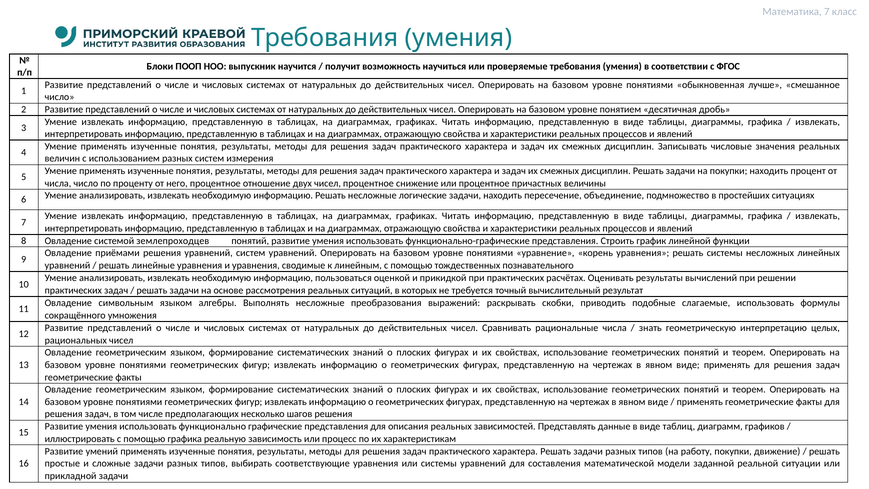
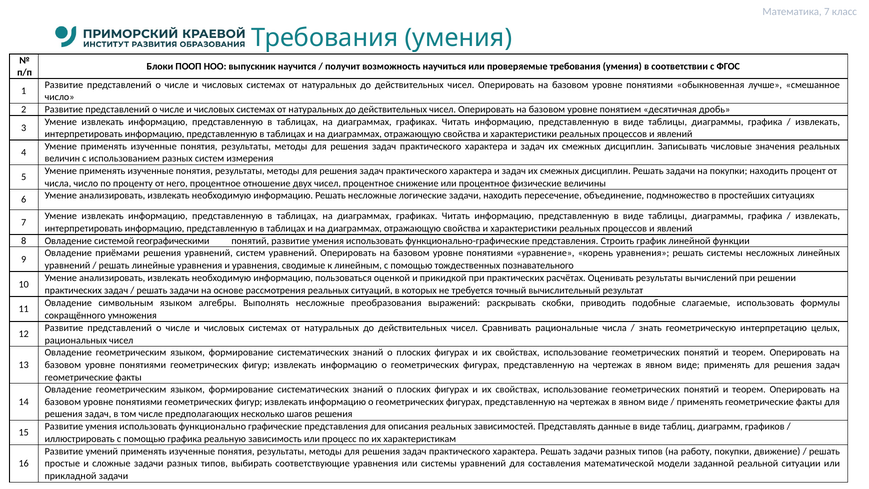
причастных: причастных -> физические
землепроходцев: землепроходцев -> географическими
